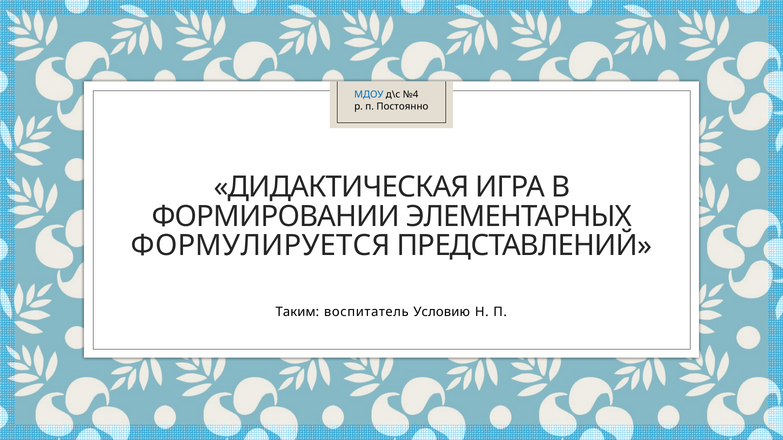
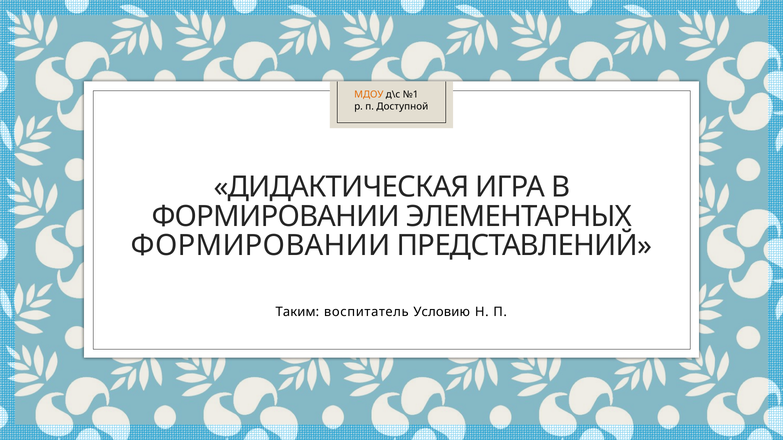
МДОУ colour: blue -> orange
№4: №4 -> №1
Постоянно: Постоянно -> Доступной
ФОРМУЛИРУЕТСЯ at (261, 246): ФОРМУЛИРУЕТСЯ -> ФОРМИРОВАНИИ
